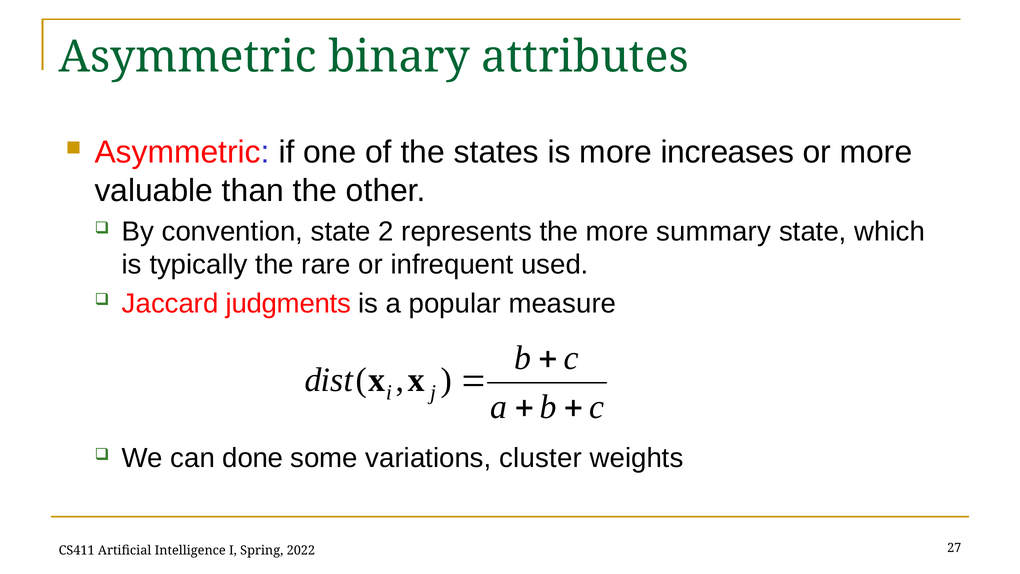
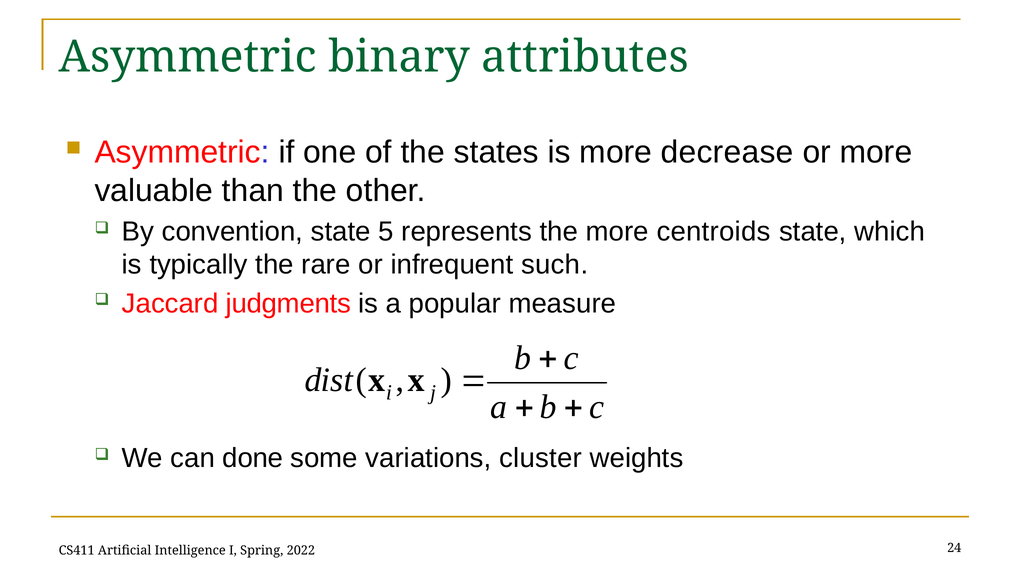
increases: increases -> decrease
2: 2 -> 5
summary: summary -> centroids
used: used -> such
27: 27 -> 24
